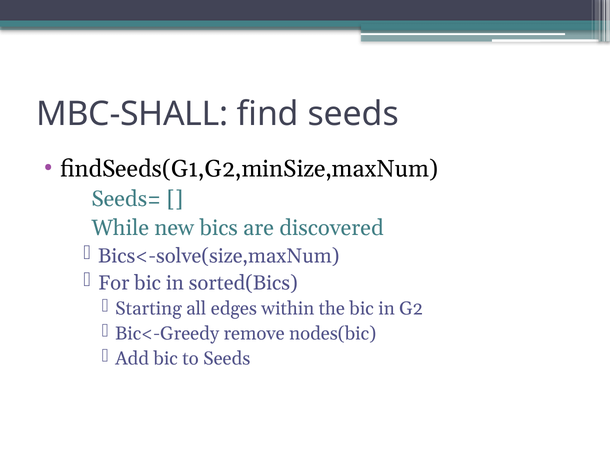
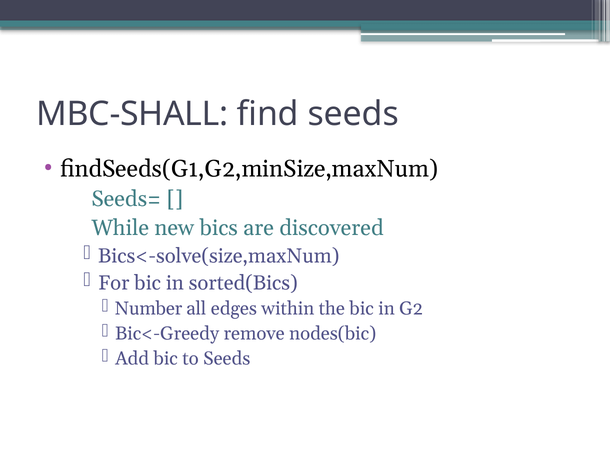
Starting: Starting -> Number
